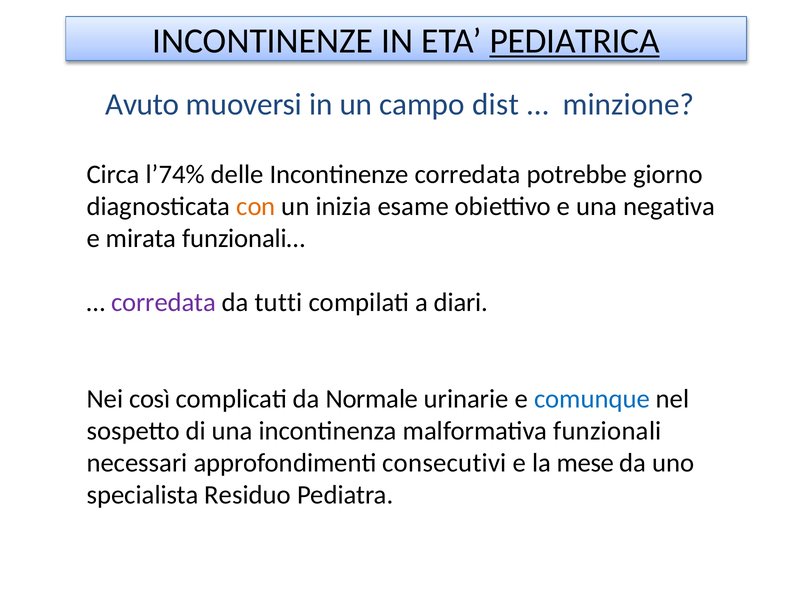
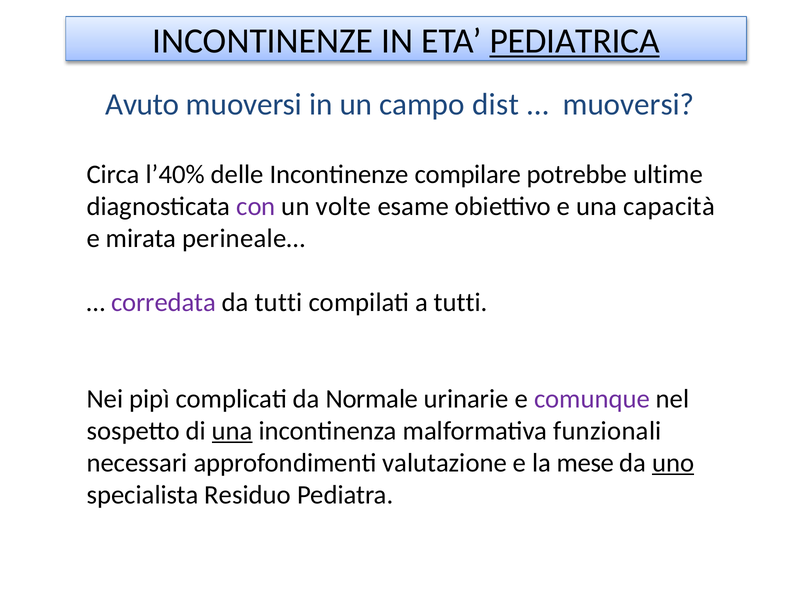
minzione at (628, 104): minzione -> muoversi
l’74%: l’74% -> l’40%
Incontinenze corredata: corredata -> compilare
giorno: giorno -> ultime
con colour: orange -> purple
inizia: inizia -> volte
negativa: negativa -> capacità
funzionali…: funzionali… -> perineale…
a diari: diari -> tutti
così: così -> pipì
comunque colour: blue -> purple
una at (232, 431) underline: none -> present
consecutivi: consecutivi -> valutazione
uno underline: none -> present
